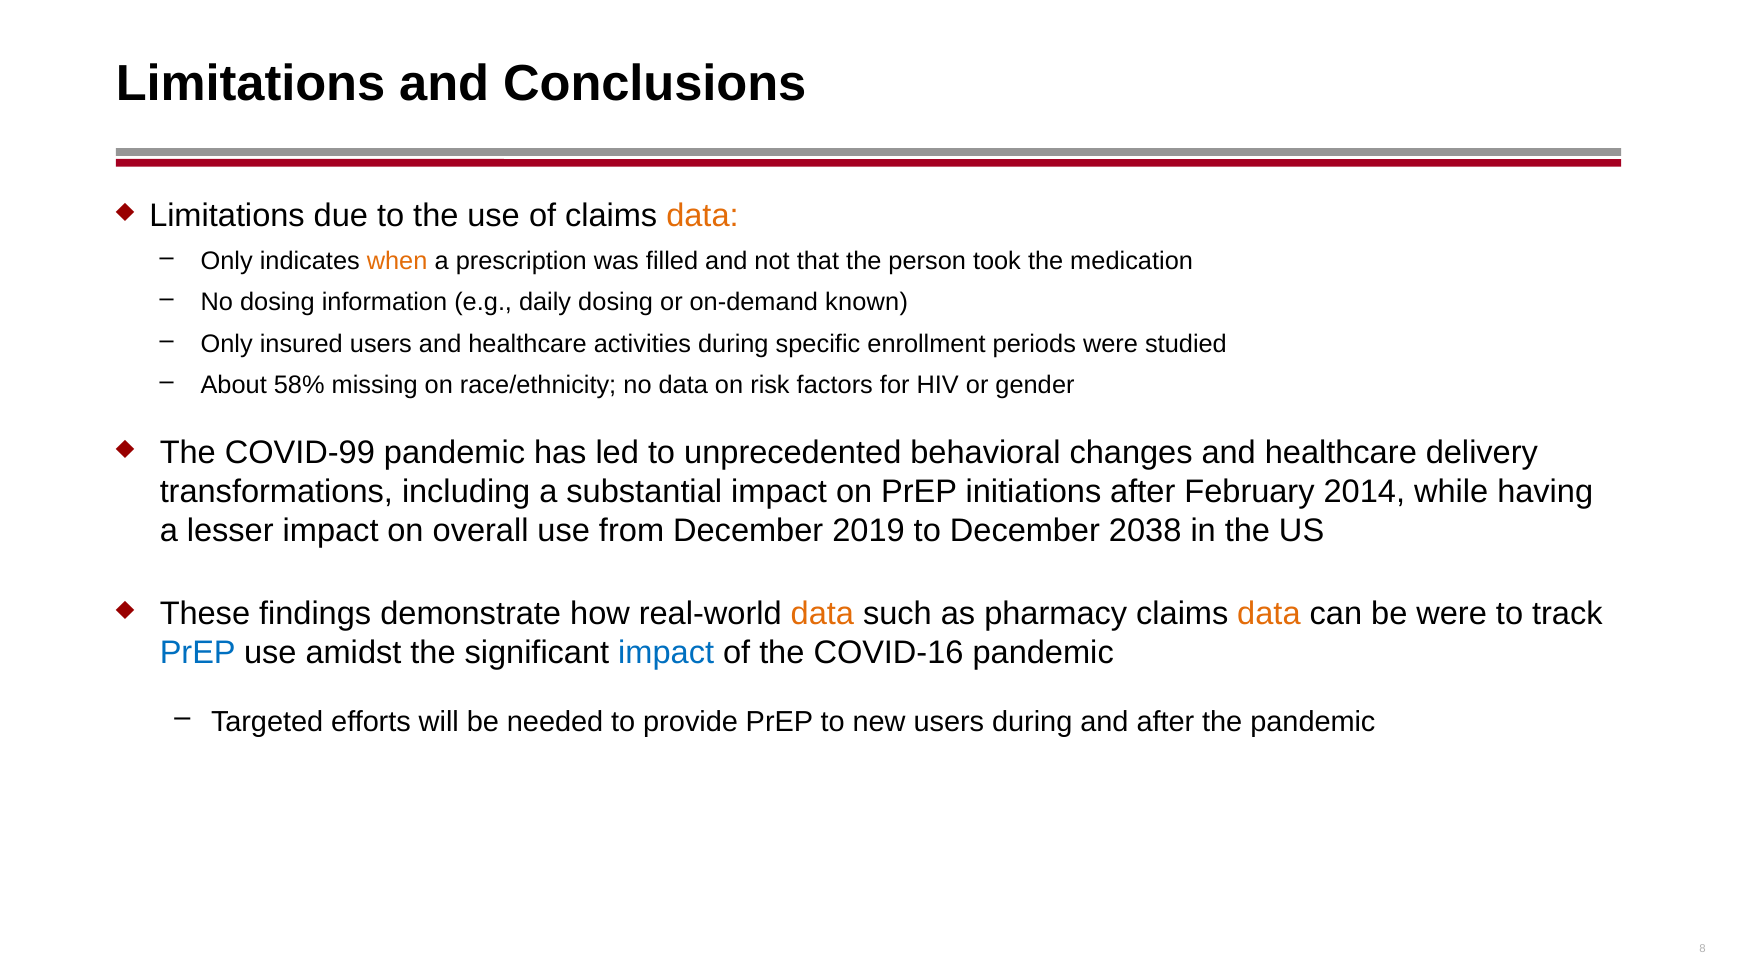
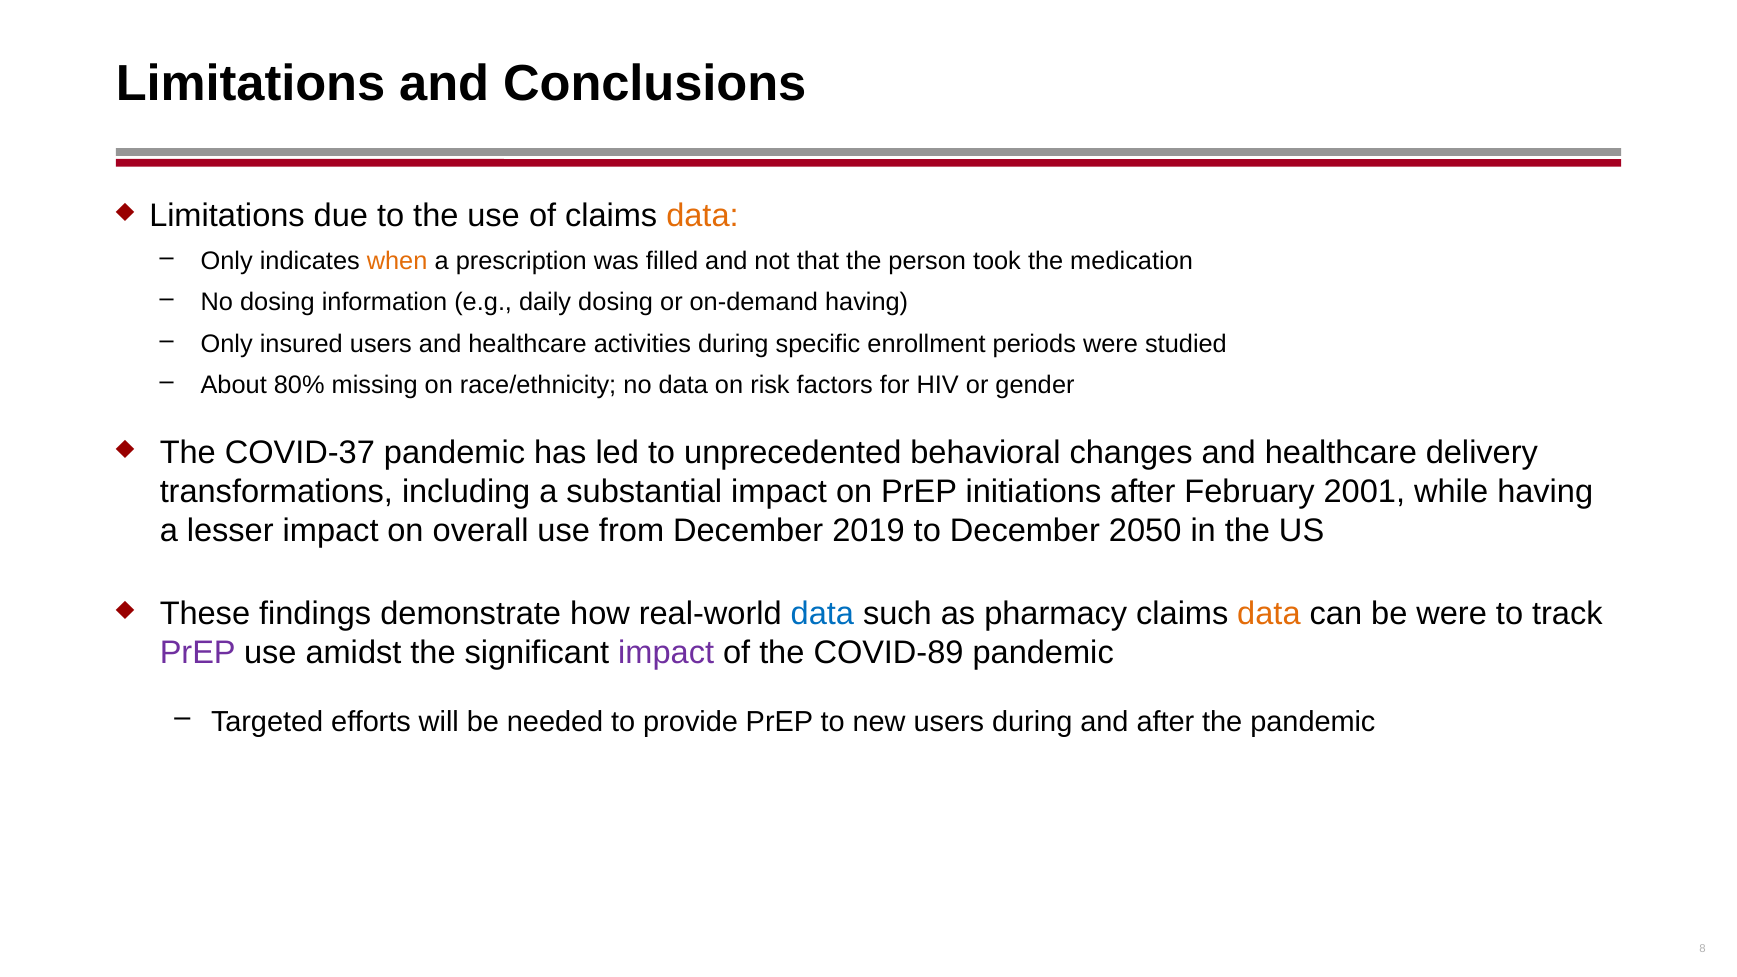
on-demand known: known -> having
58%: 58% -> 80%
COVID-99: COVID-99 -> COVID-37
2014: 2014 -> 2001
2038: 2038 -> 2050
data at (822, 614) colour: orange -> blue
PrEP at (198, 653) colour: blue -> purple
impact at (666, 653) colour: blue -> purple
COVID-16: COVID-16 -> COVID-89
